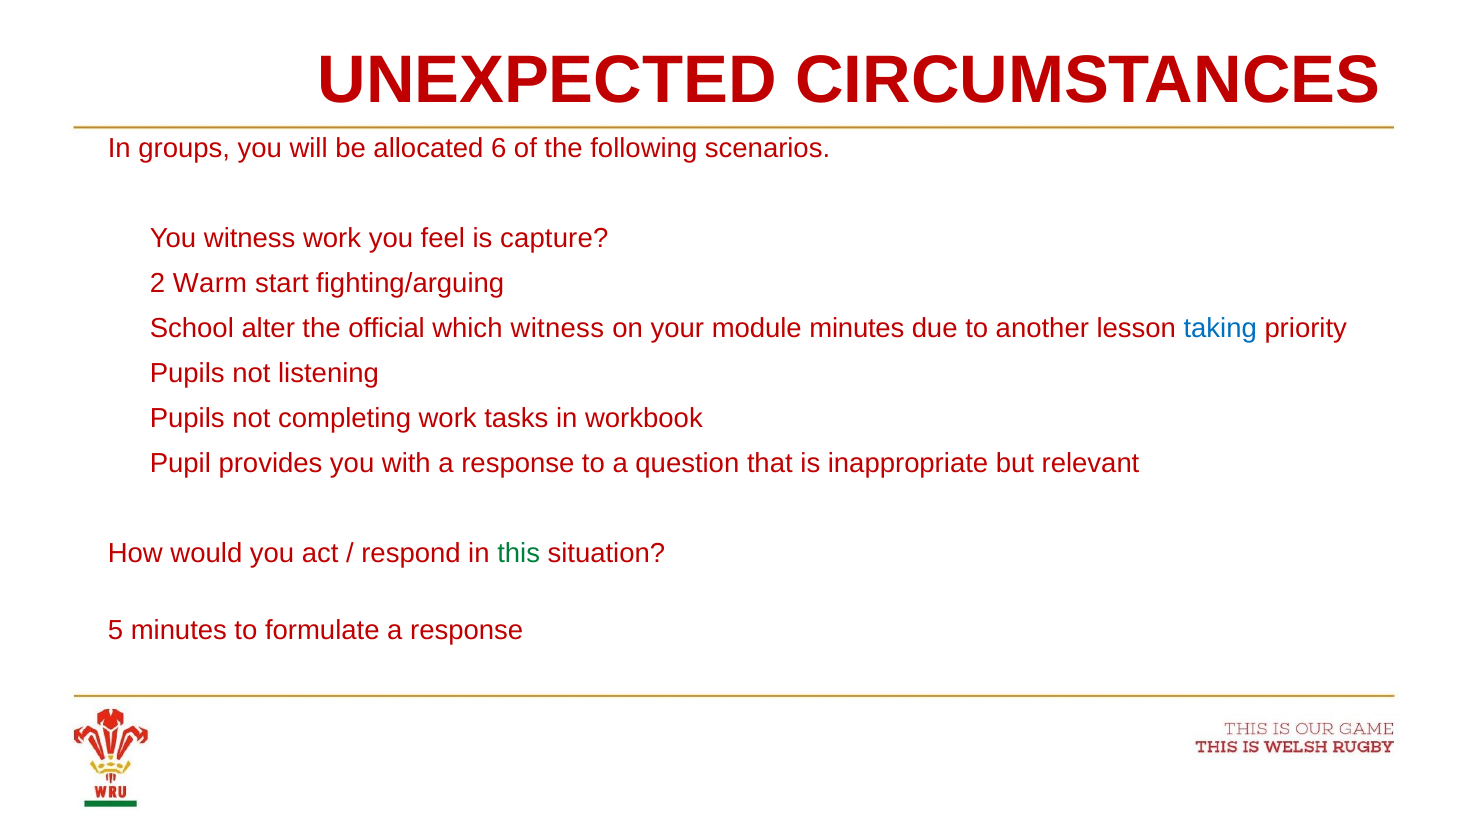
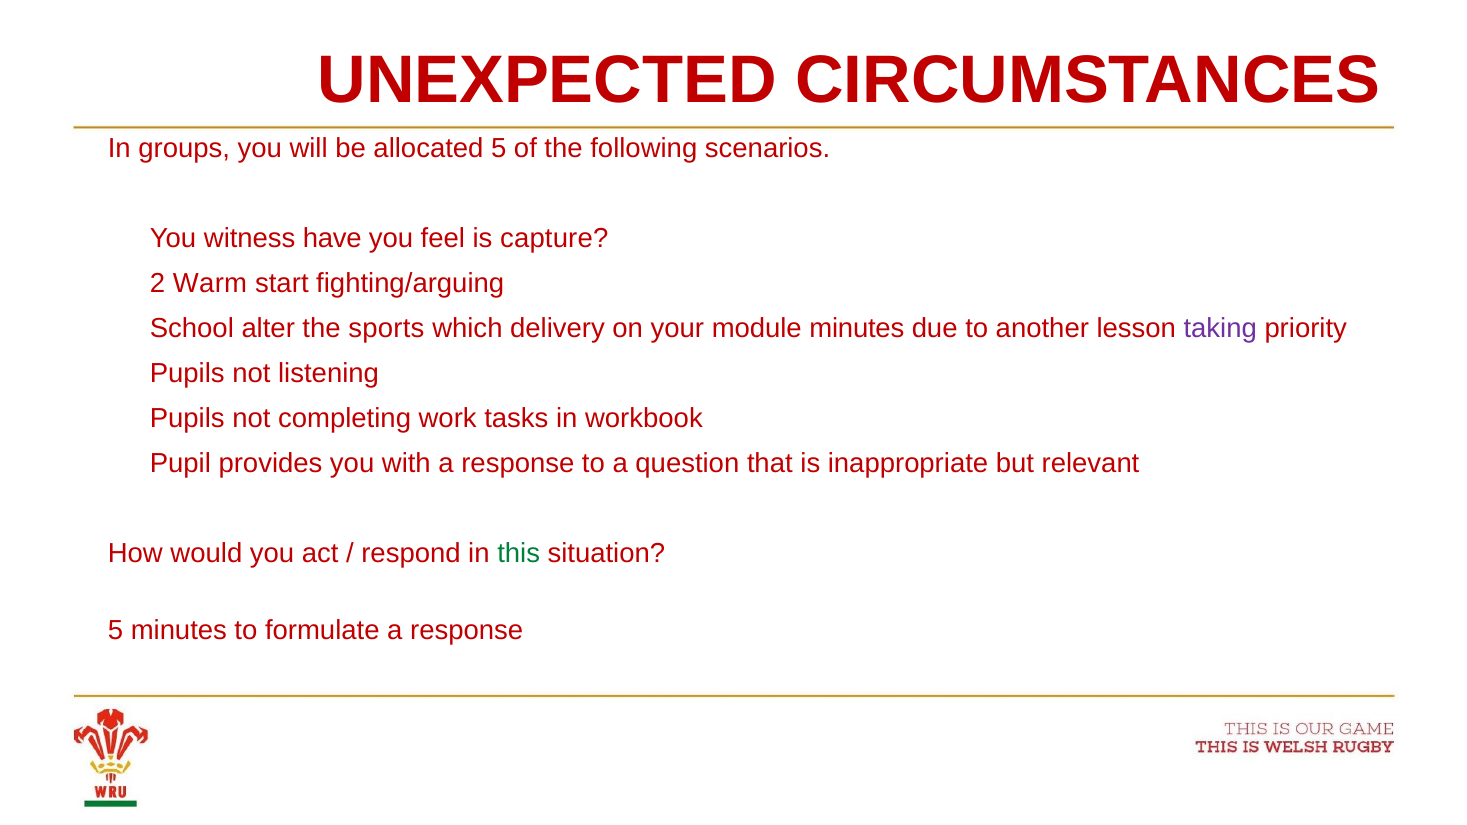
allocated 6: 6 -> 5
witness work: work -> have
official: official -> sports
which witness: witness -> delivery
taking colour: blue -> purple
